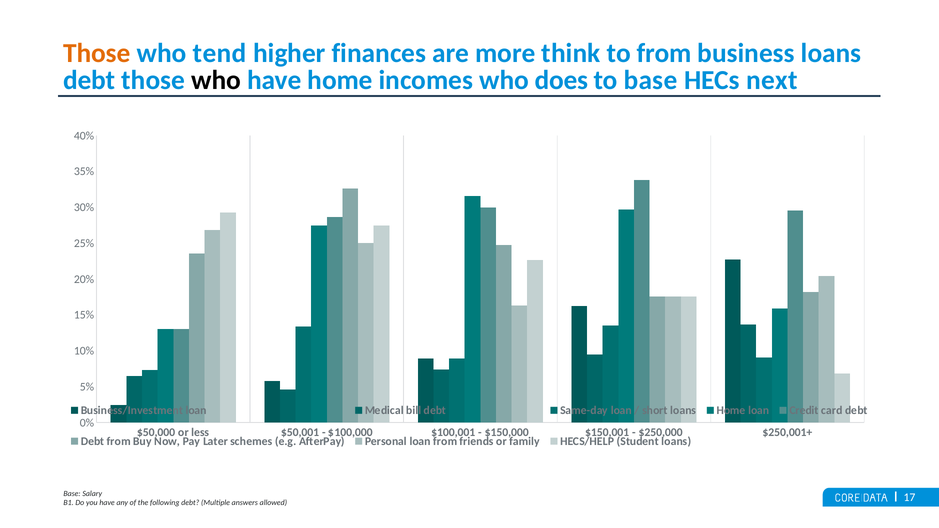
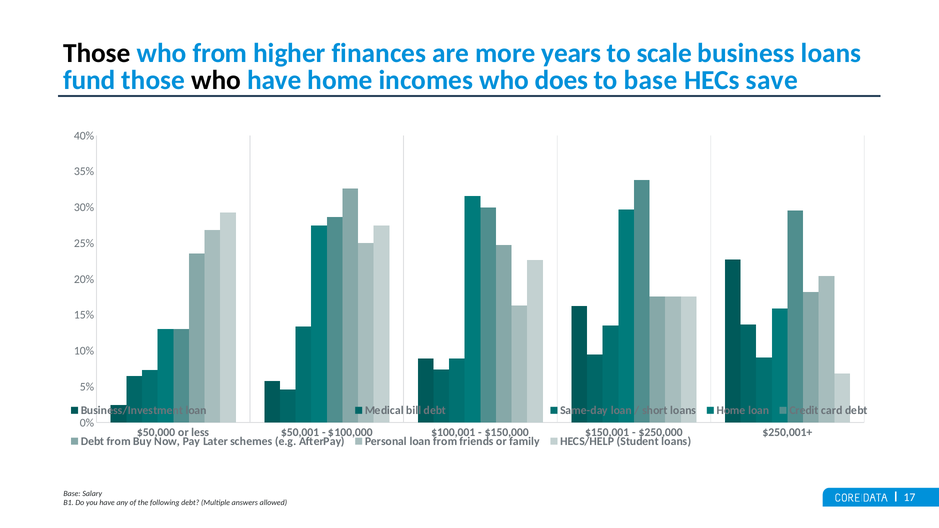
Those at (97, 53) colour: orange -> black
who tend: tend -> from
think: think -> years
to from: from -> scale
debt at (89, 80): debt -> fund
next: next -> save
